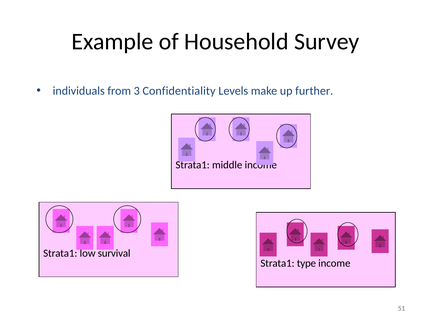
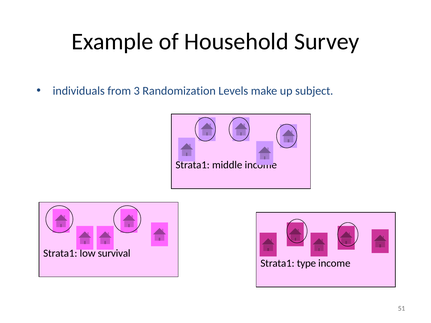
Confidentiality: Confidentiality -> Randomization
further: further -> subject
